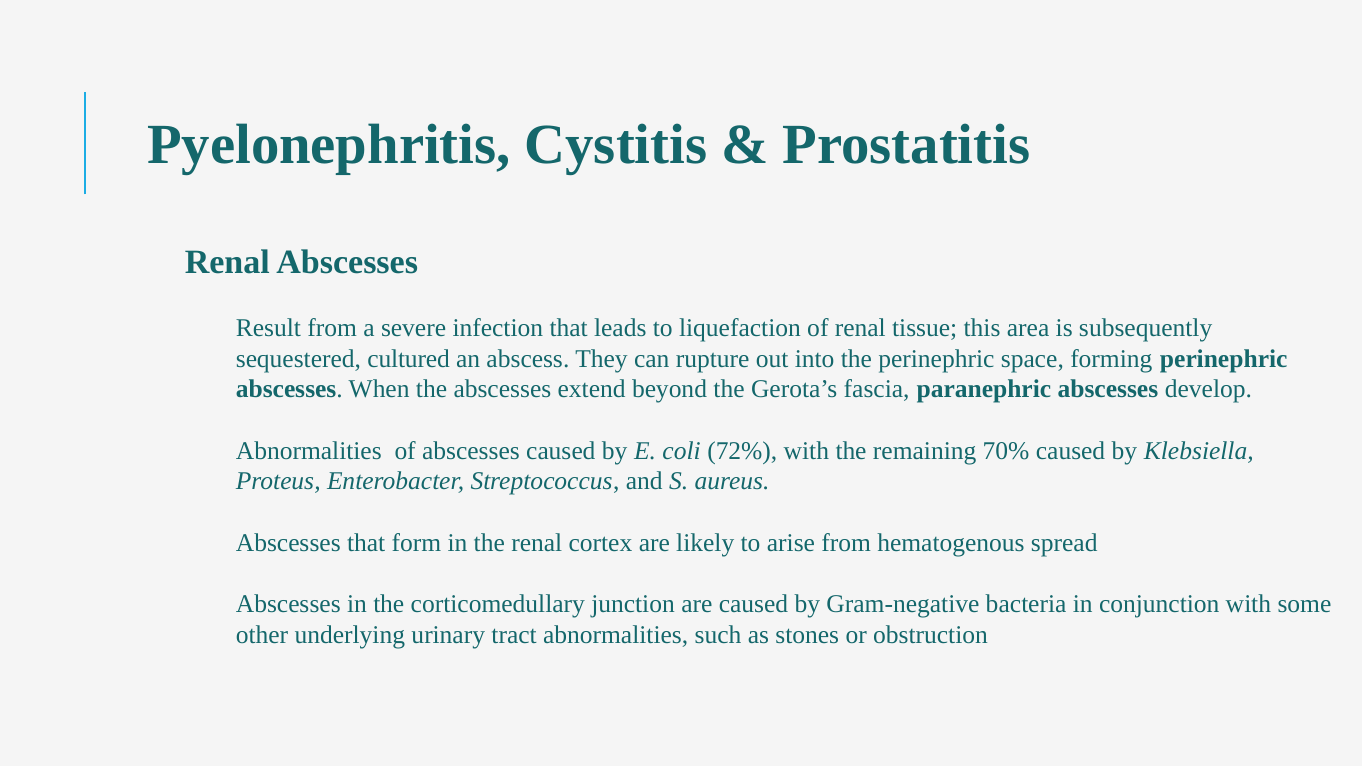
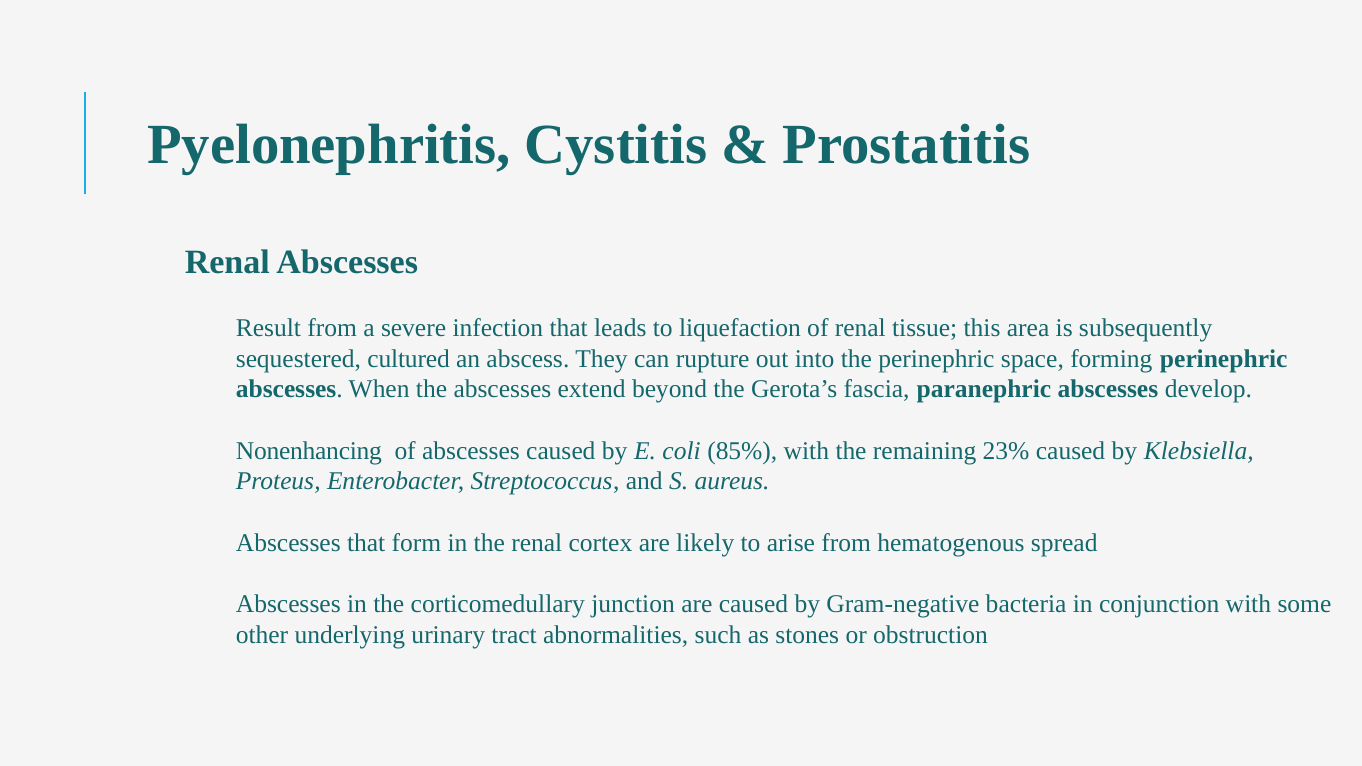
Abnormalities at (309, 451): Abnormalities -> Nonenhancing
72%: 72% -> 85%
70%: 70% -> 23%
